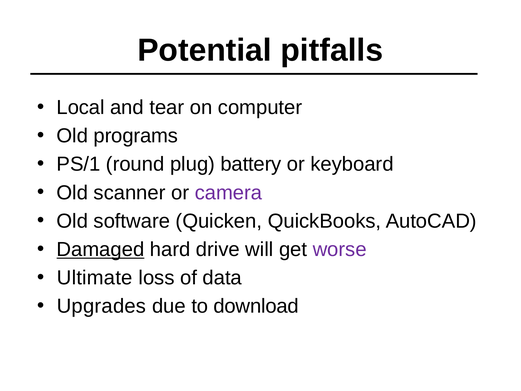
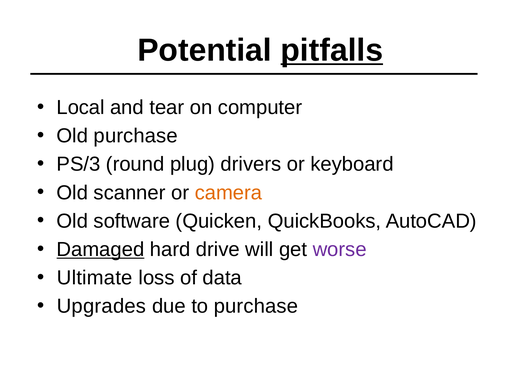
pitfalls underline: none -> present
Old programs: programs -> purchase
PS/1: PS/1 -> PS/3
battery: battery -> drivers
camera colour: purple -> orange
to download: download -> purchase
